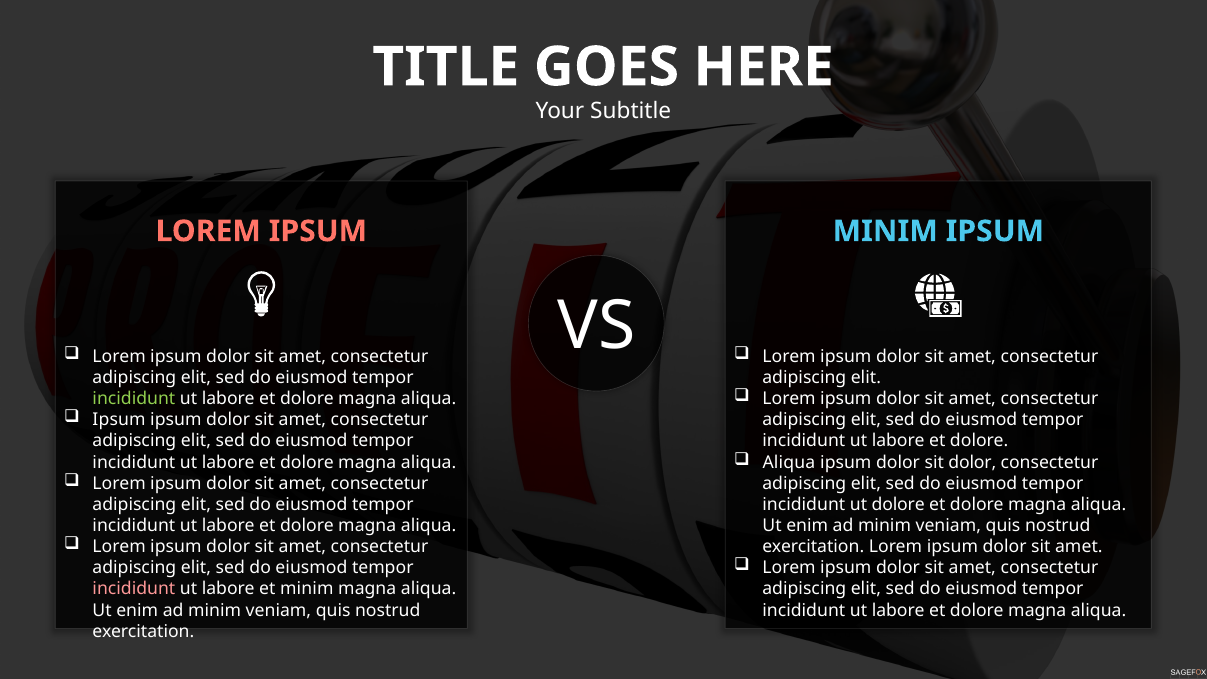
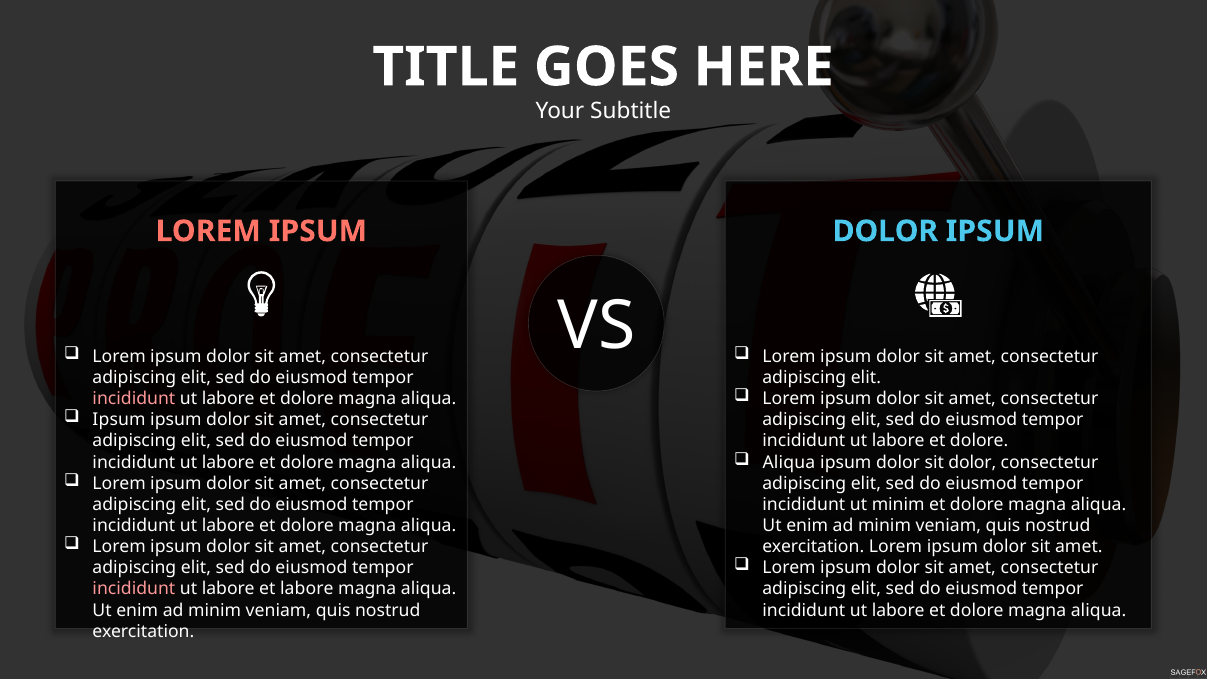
MINIM at (885, 231): MINIM -> DOLOR
incididunt at (134, 399) colour: light green -> pink
ut dolore: dolore -> minim
et minim: minim -> labore
